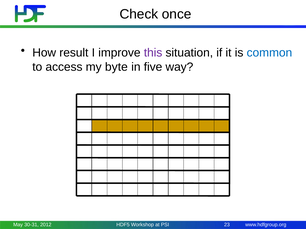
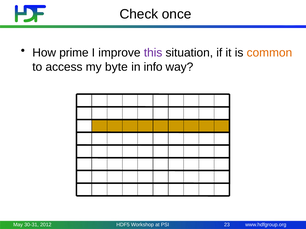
result: result -> prime
common colour: blue -> orange
five: five -> info
